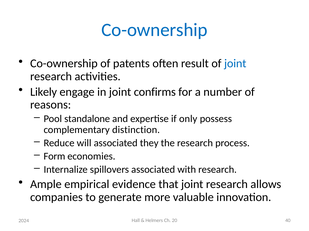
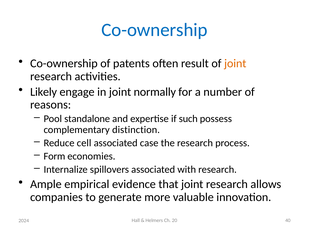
joint at (235, 64) colour: blue -> orange
confirms: confirms -> normally
only: only -> such
will: will -> cell
they: they -> case
